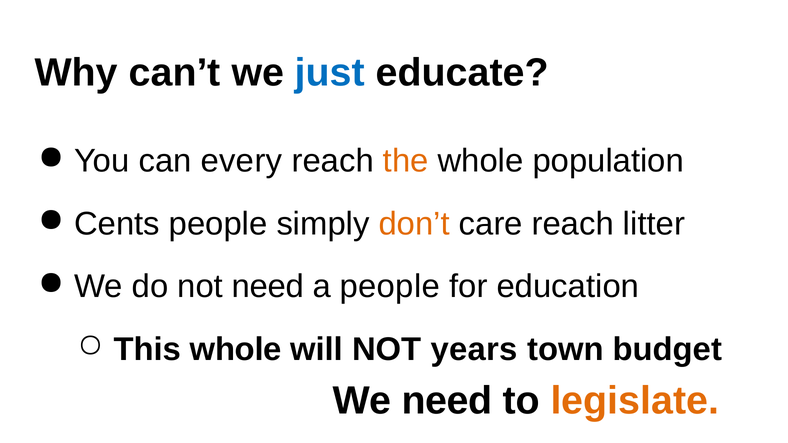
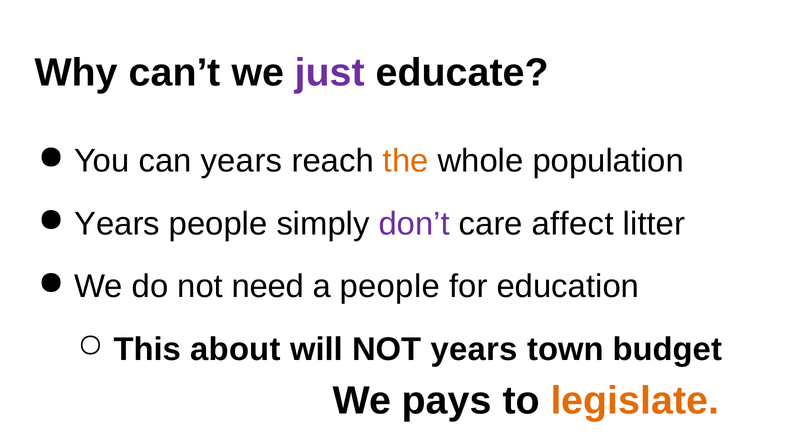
just colour: blue -> purple
can every: every -> years
Cents at (117, 224): Cents -> Years
don’t colour: orange -> purple
care reach: reach -> affect
This whole: whole -> about
We need: need -> pays
